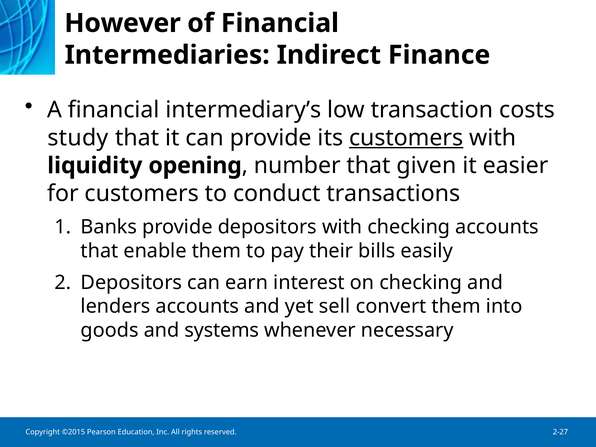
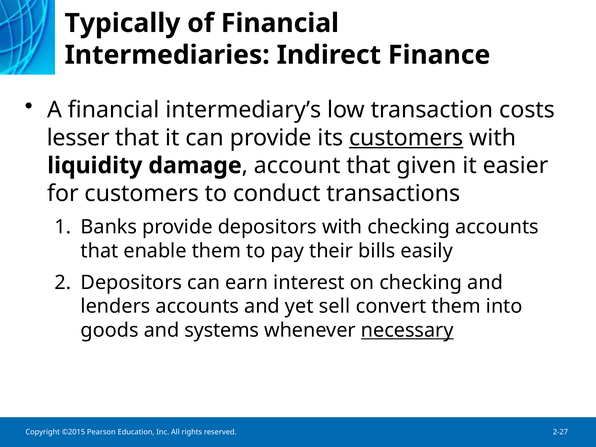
However: However -> Typically
study: study -> lesser
opening: opening -> damage
number: number -> account
necessary underline: none -> present
